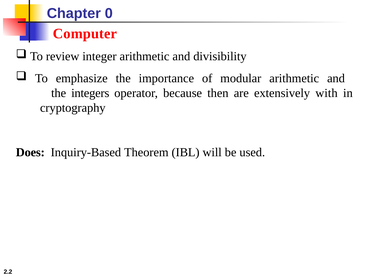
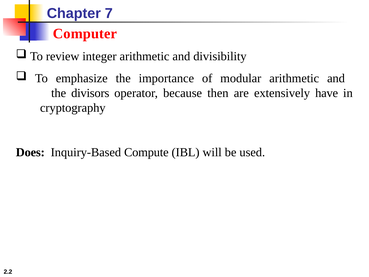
0: 0 -> 7
integers: integers -> divisors
with: with -> have
Theorem: Theorem -> Compute
